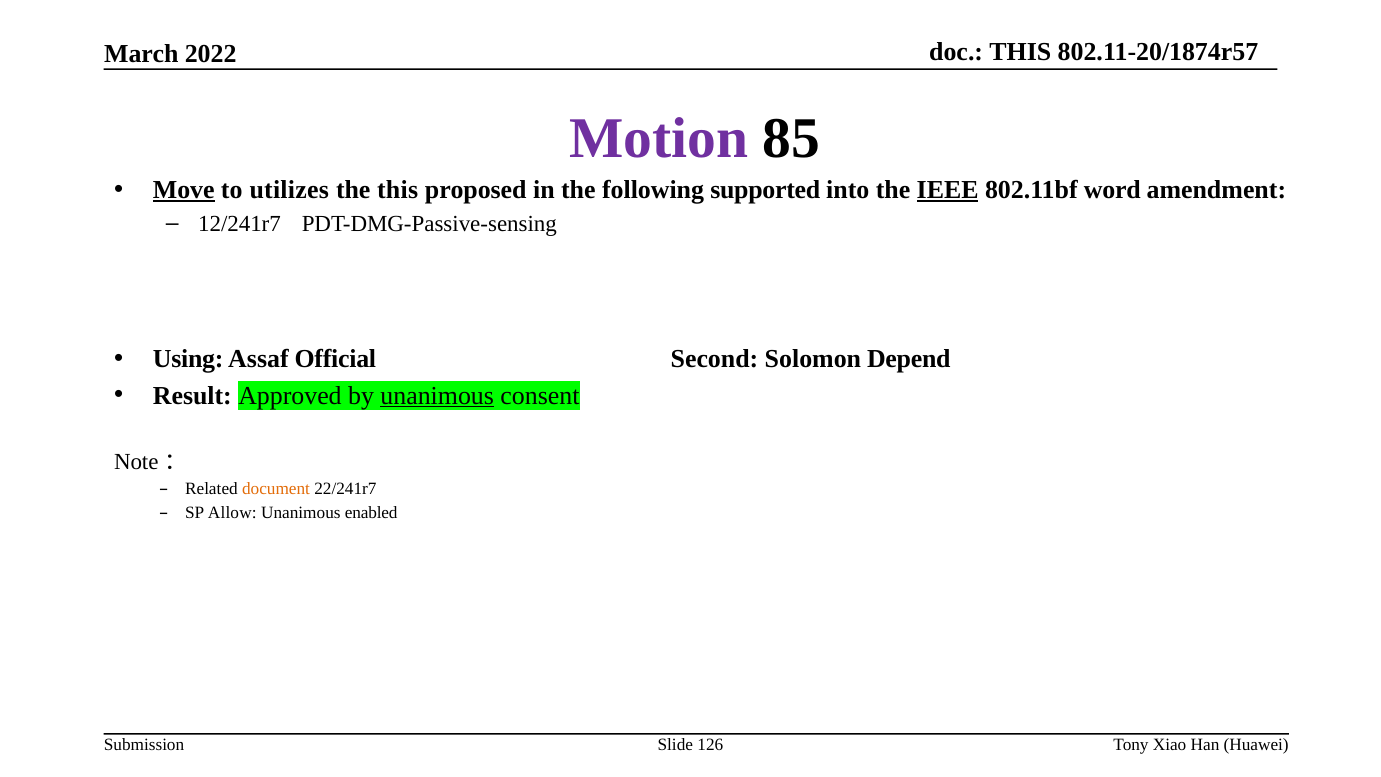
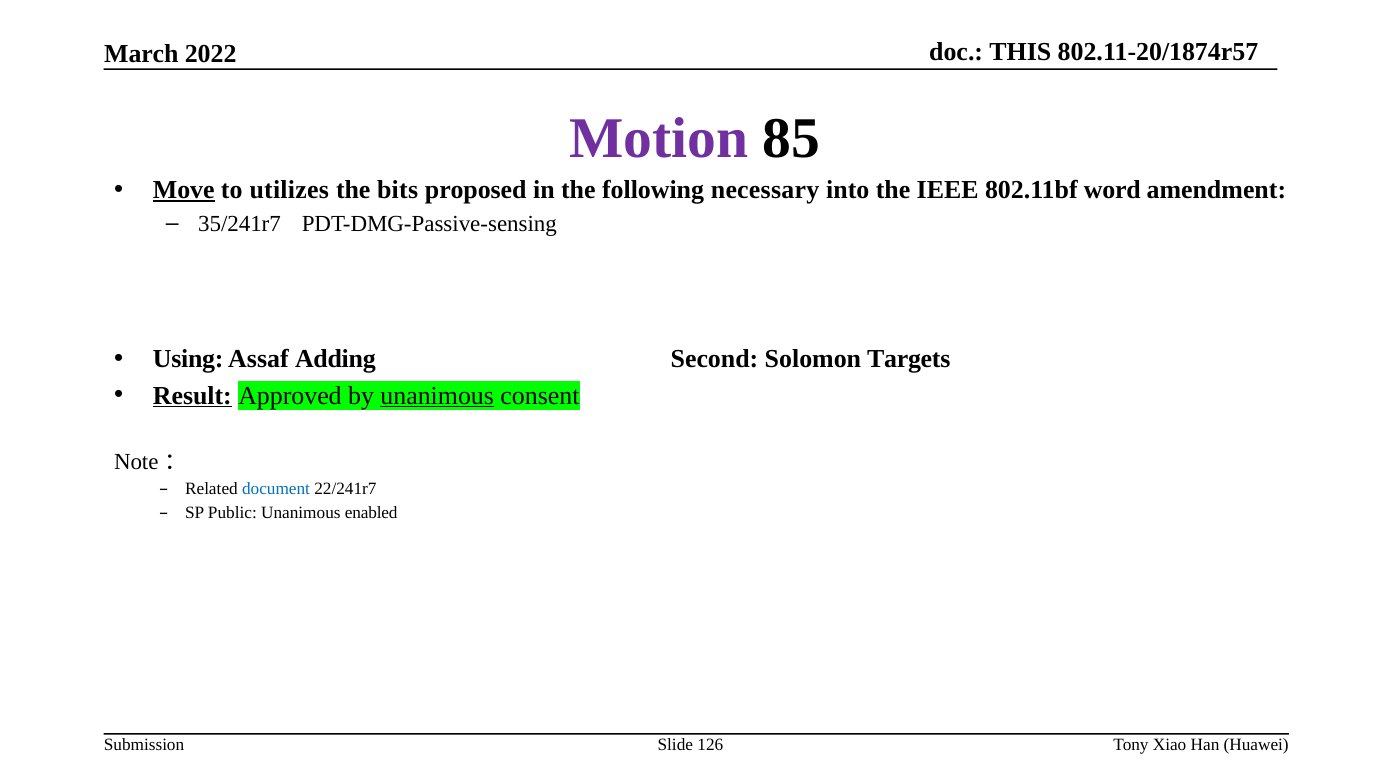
the this: this -> bits
supported: supported -> necessary
IEEE underline: present -> none
12/241r7: 12/241r7 -> 35/241r7
Official: Official -> Adding
Depend: Depend -> Targets
Result underline: none -> present
document colour: orange -> blue
Allow: Allow -> Public
